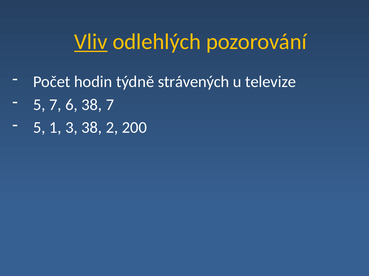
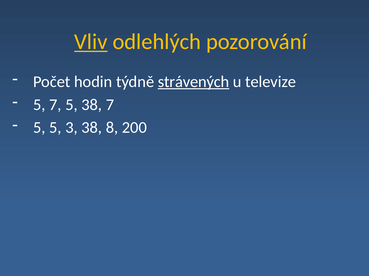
strávených underline: none -> present
7 6: 6 -> 5
5 1: 1 -> 5
2: 2 -> 8
